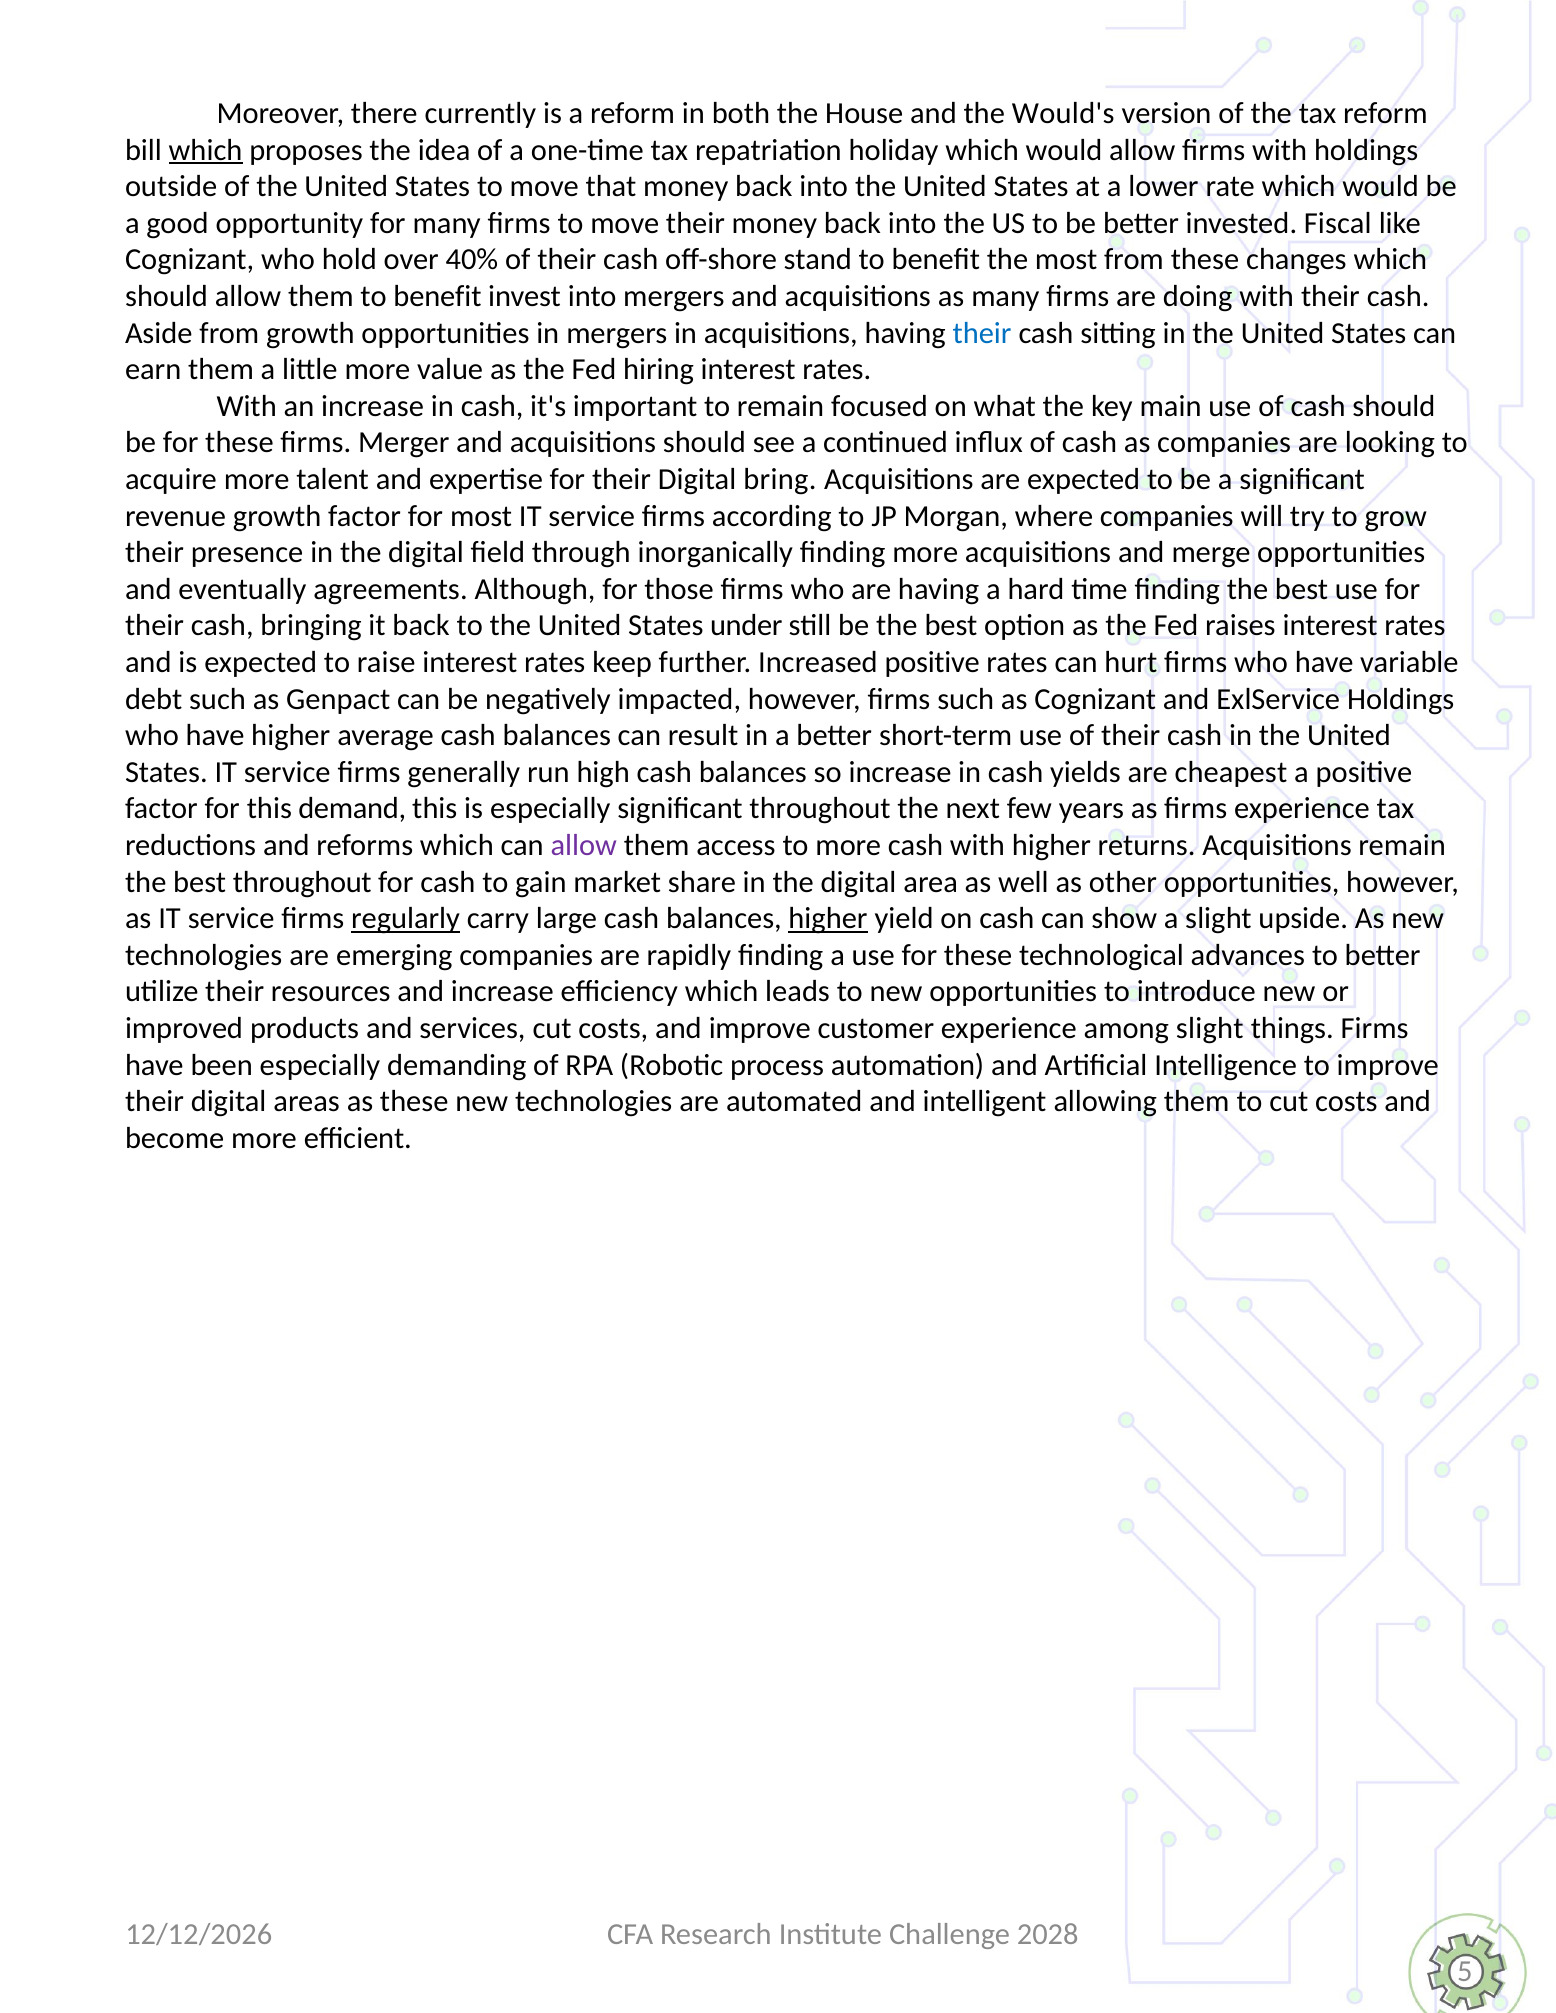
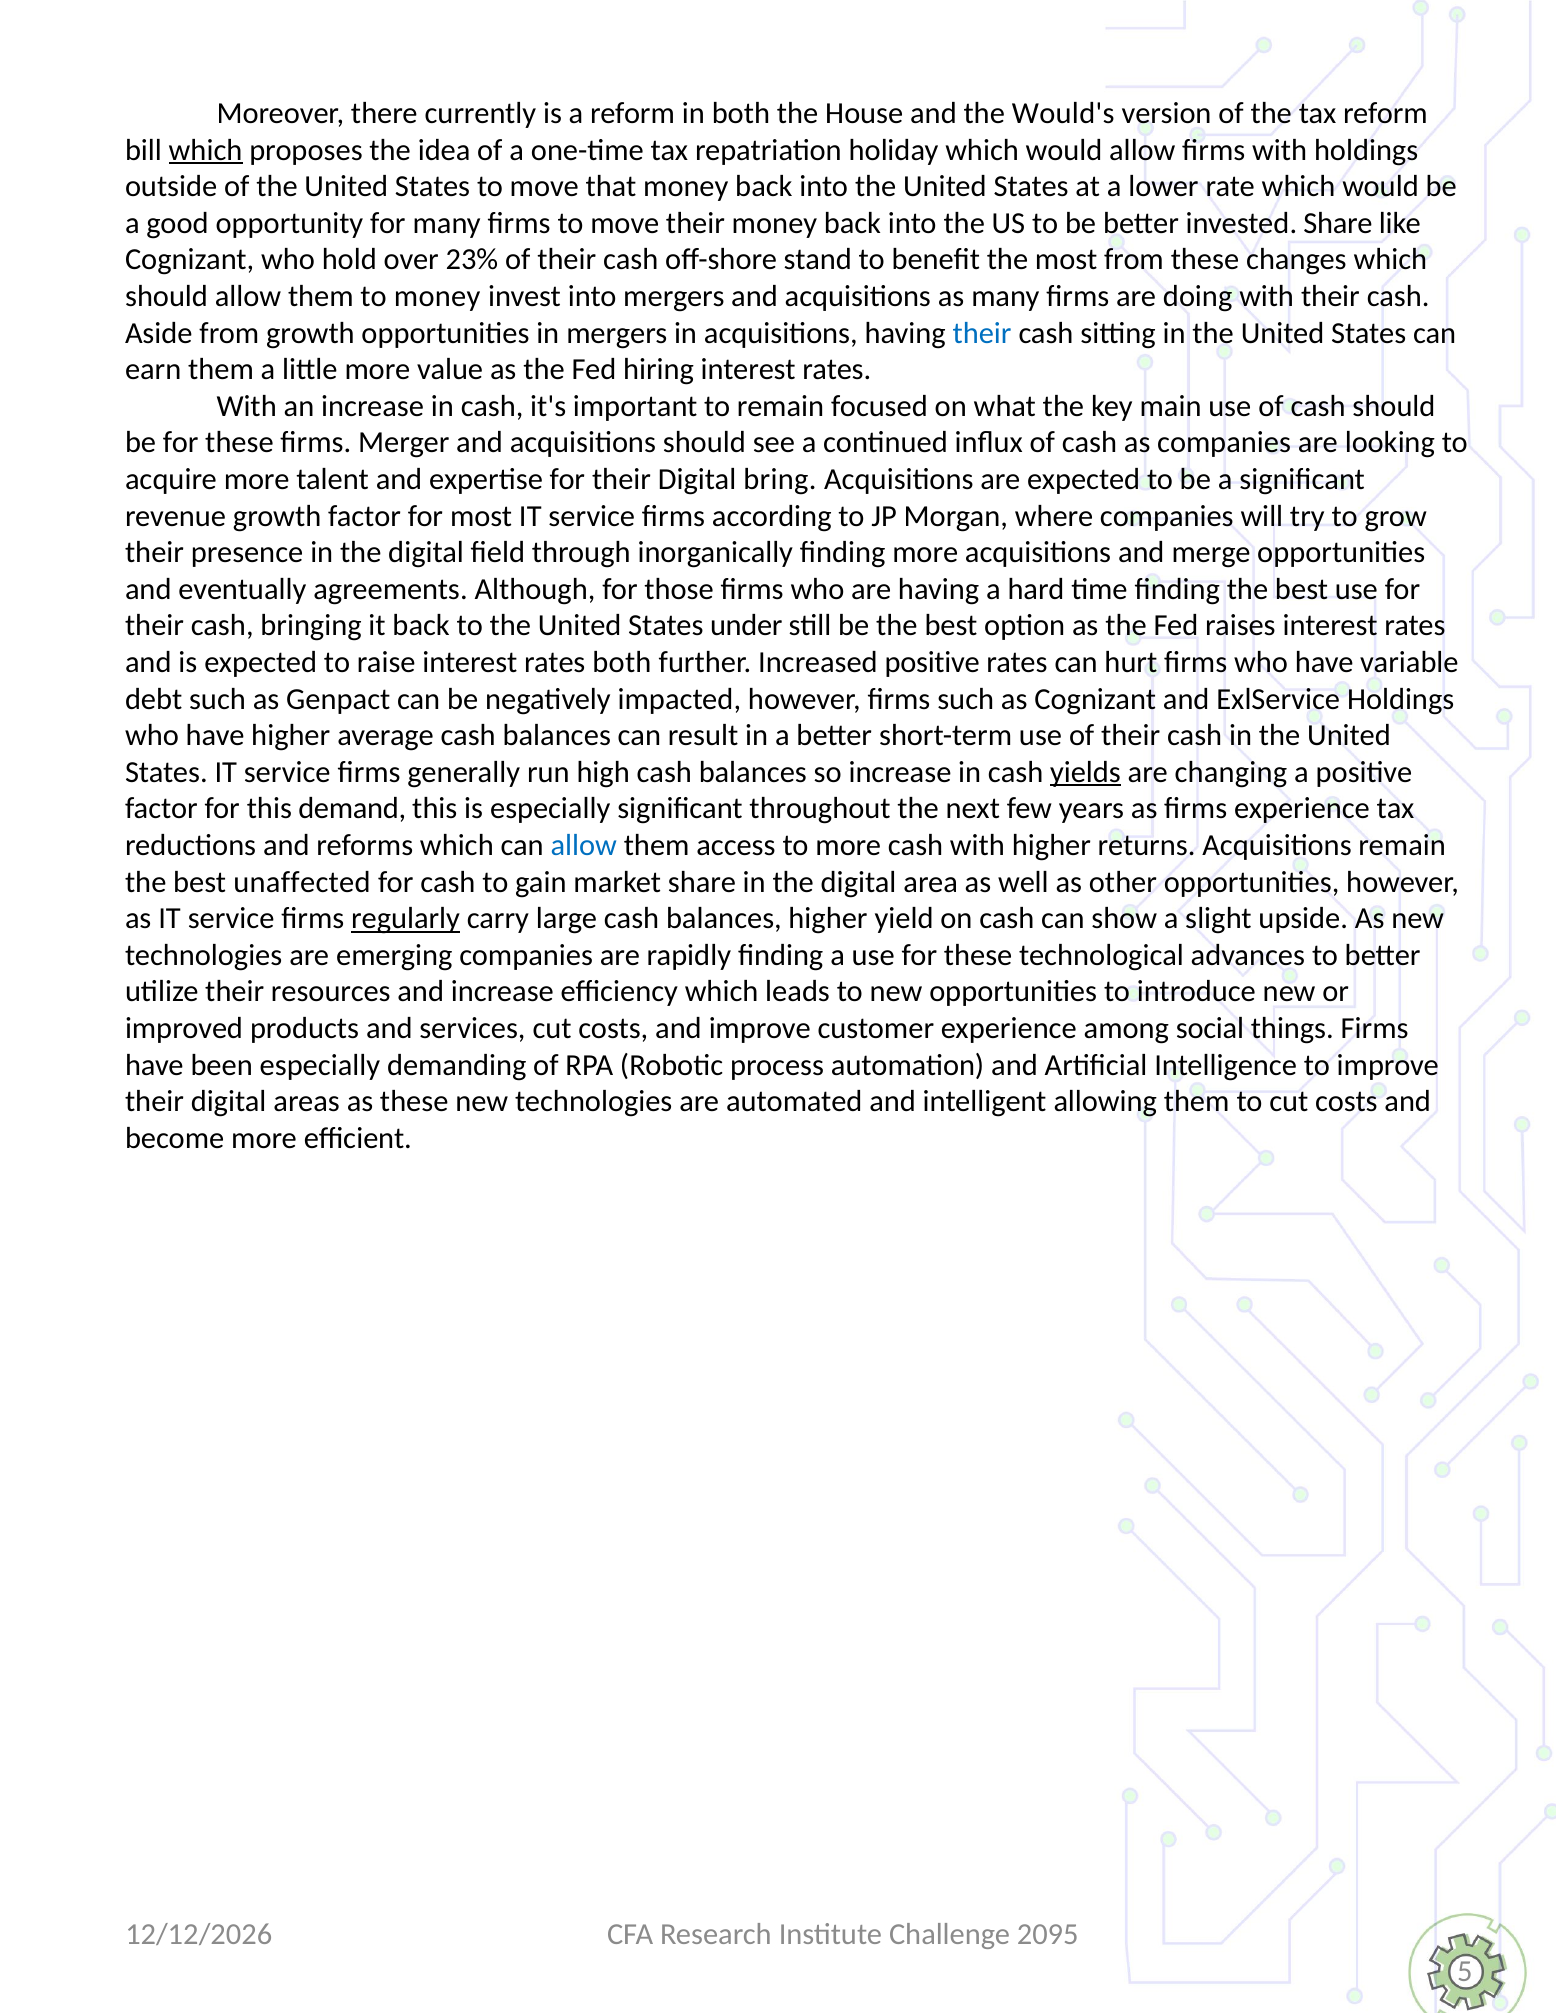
invested Fiscal: Fiscal -> Share
40%: 40% -> 23%
them to benefit: benefit -> money
rates keep: keep -> both
yields underline: none -> present
cheapest: cheapest -> changing
allow at (584, 846) colour: purple -> blue
best throughout: throughout -> unaffected
higher at (828, 919) underline: present -> none
among slight: slight -> social
2028: 2028 -> 2095
